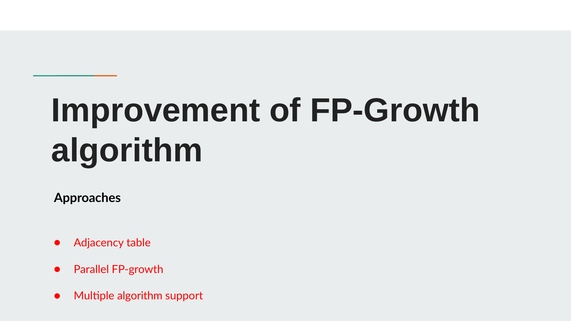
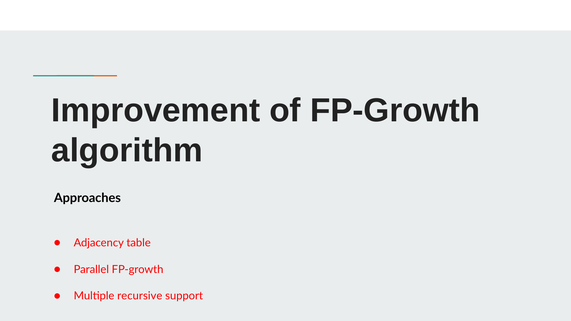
Multiple algorithm: algorithm -> recursive
